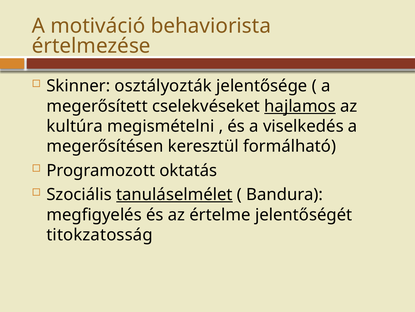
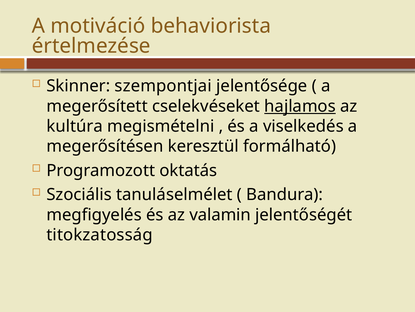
osztályozták: osztályozták -> szempontjai
tanuláselmélet underline: present -> none
értelme: értelme -> valamin
